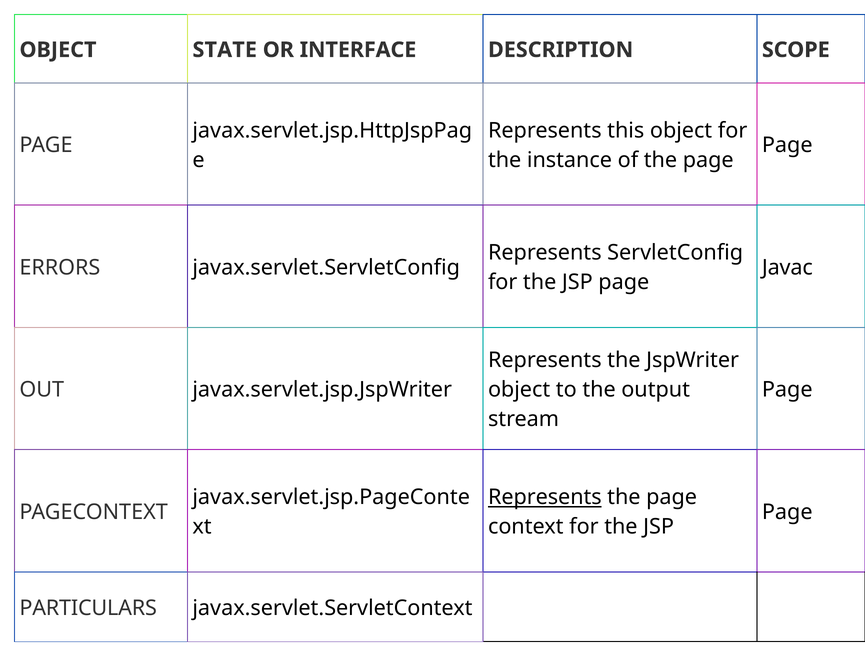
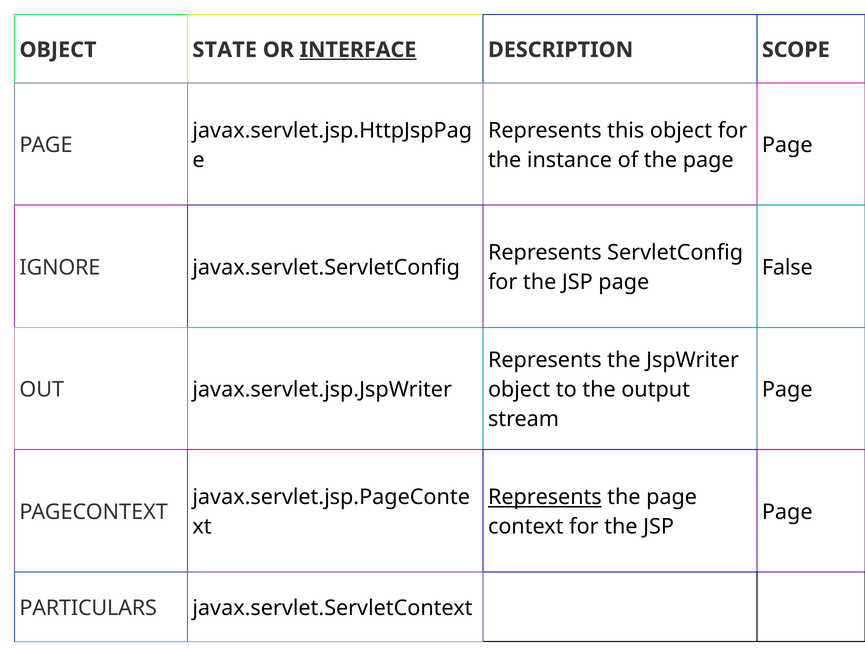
INTERFACE underline: none -> present
ERRORS: ERRORS -> IGNORE
Javac: Javac -> False
